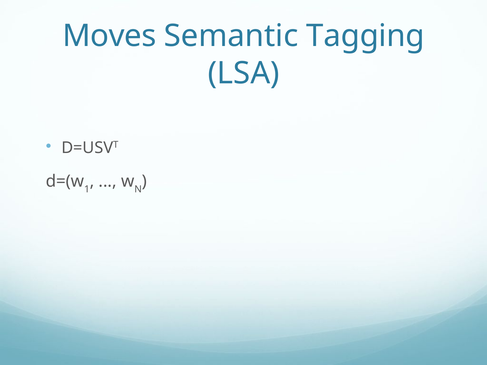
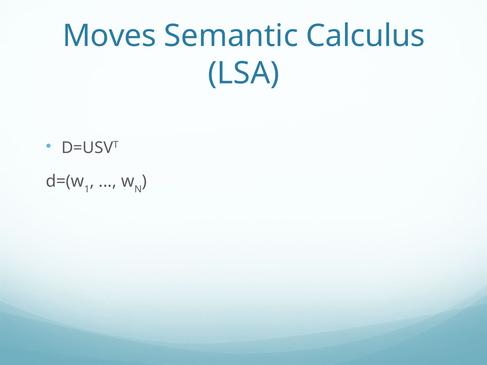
Tagging: Tagging -> Calculus
